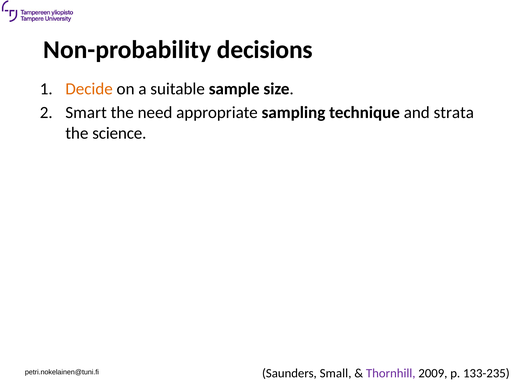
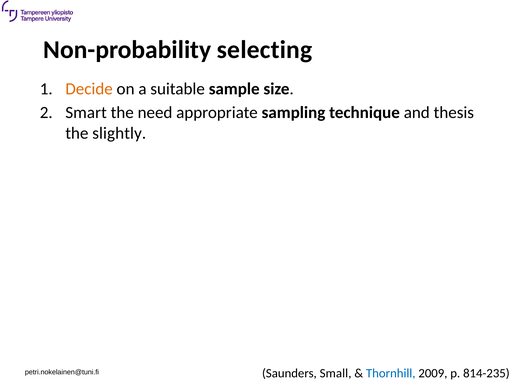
decisions: decisions -> selecting
strata: strata -> thesis
science: science -> slightly
Thornhill colour: purple -> blue
133-235: 133-235 -> 814-235
